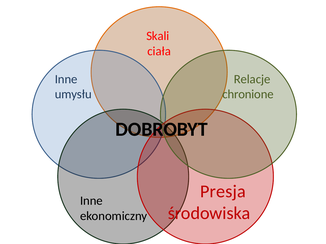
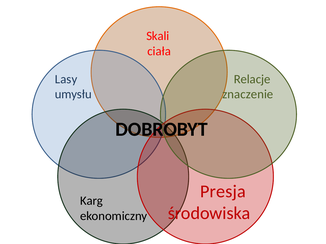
Inne at (66, 79): Inne -> Lasy
chronione: chronione -> znaczenie
Inne at (91, 201): Inne -> Karg
